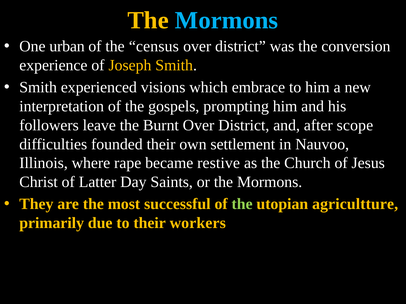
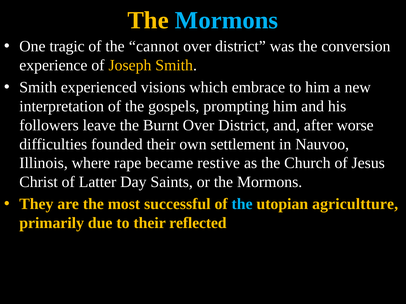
urban: urban -> tragic
census: census -> cannot
scope: scope -> worse
the at (242, 204) colour: light green -> light blue
workers: workers -> reflected
